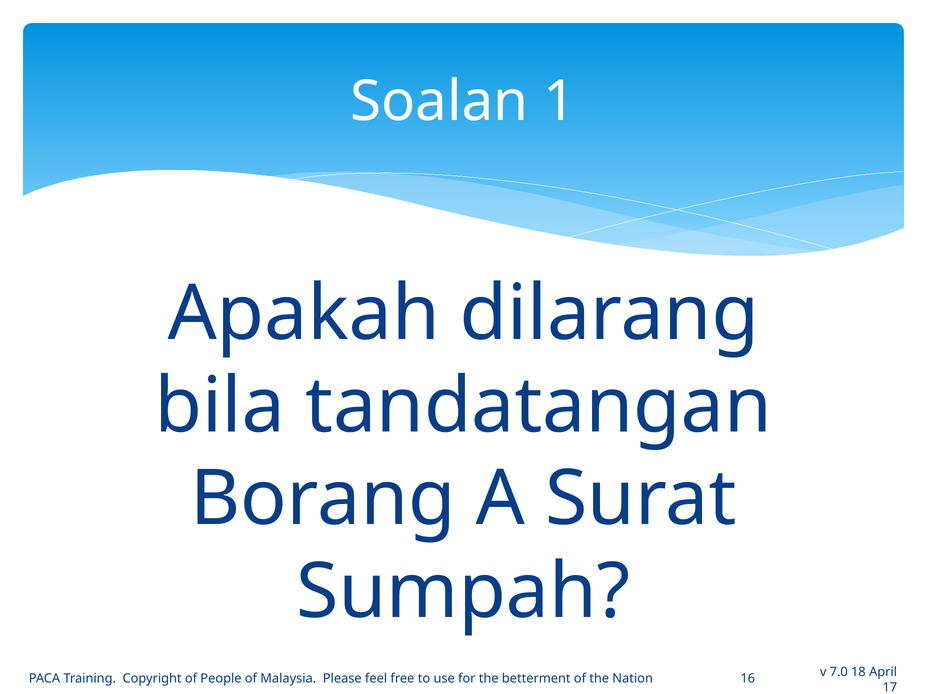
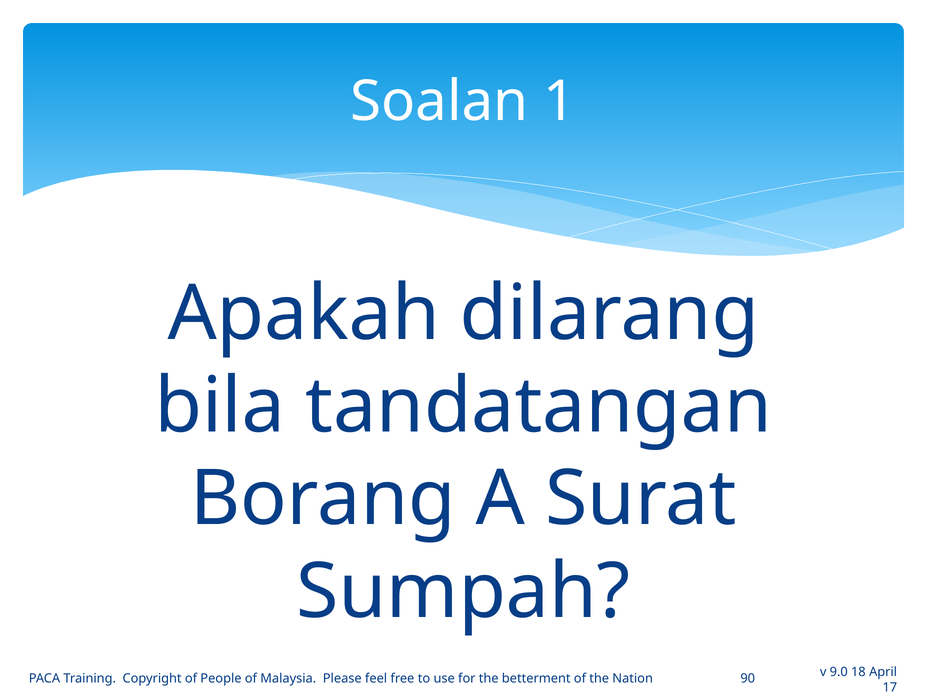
7.0: 7.0 -> 9.0
16: 16 -> 90
